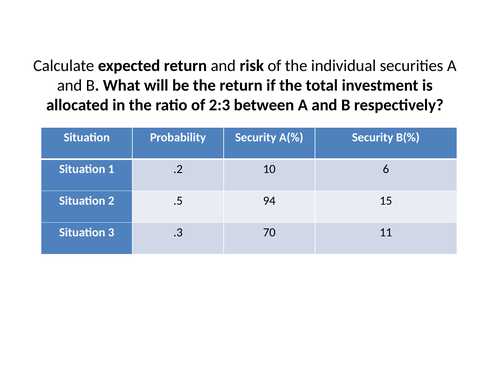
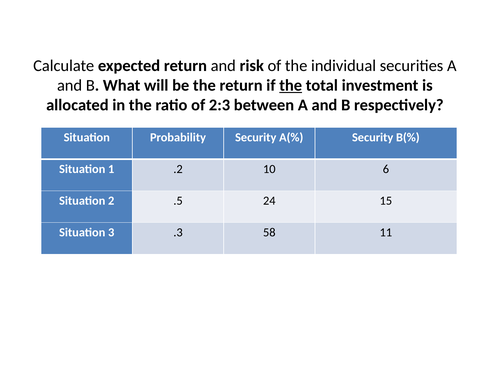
the at (291, 86) underline: none -> present
94: 94 -> 24
70: 70 -> 58
